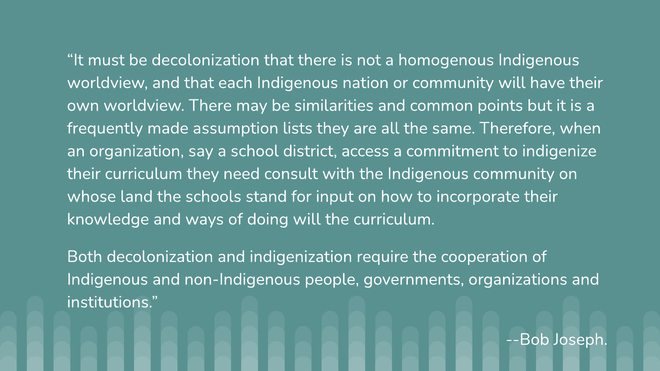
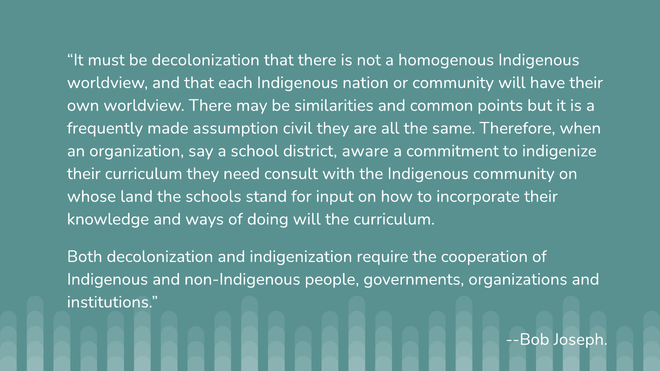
lists: lists -> civil
access: access -> aware
